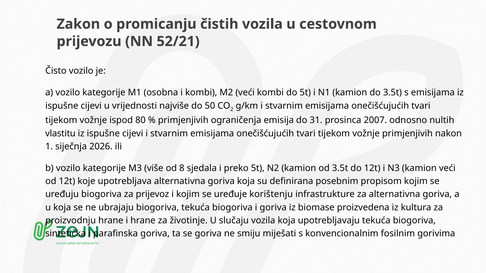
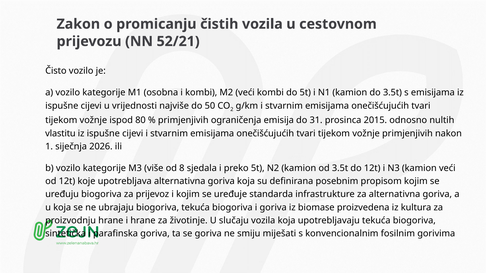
2007: 2007 -> 2015
korištenju: korištenju -> standarda
